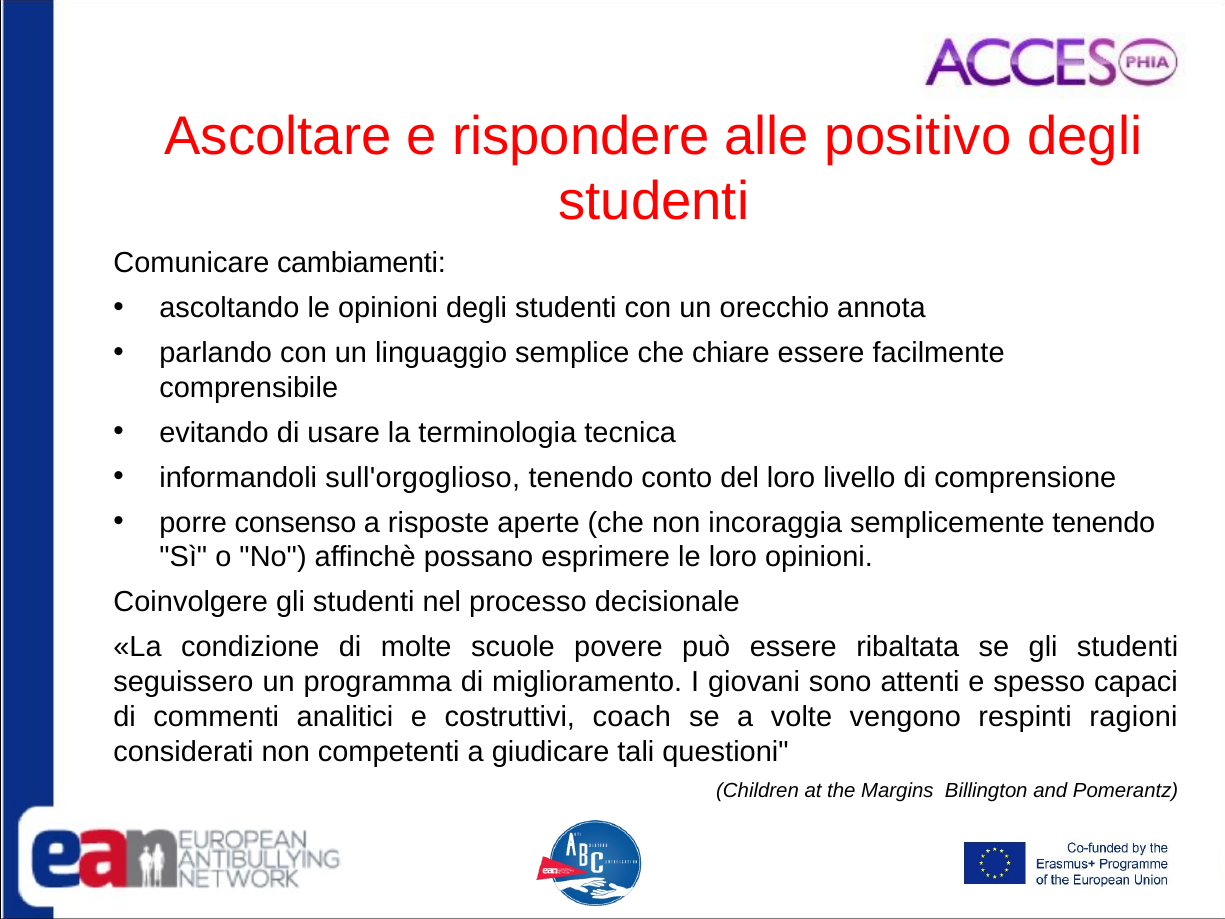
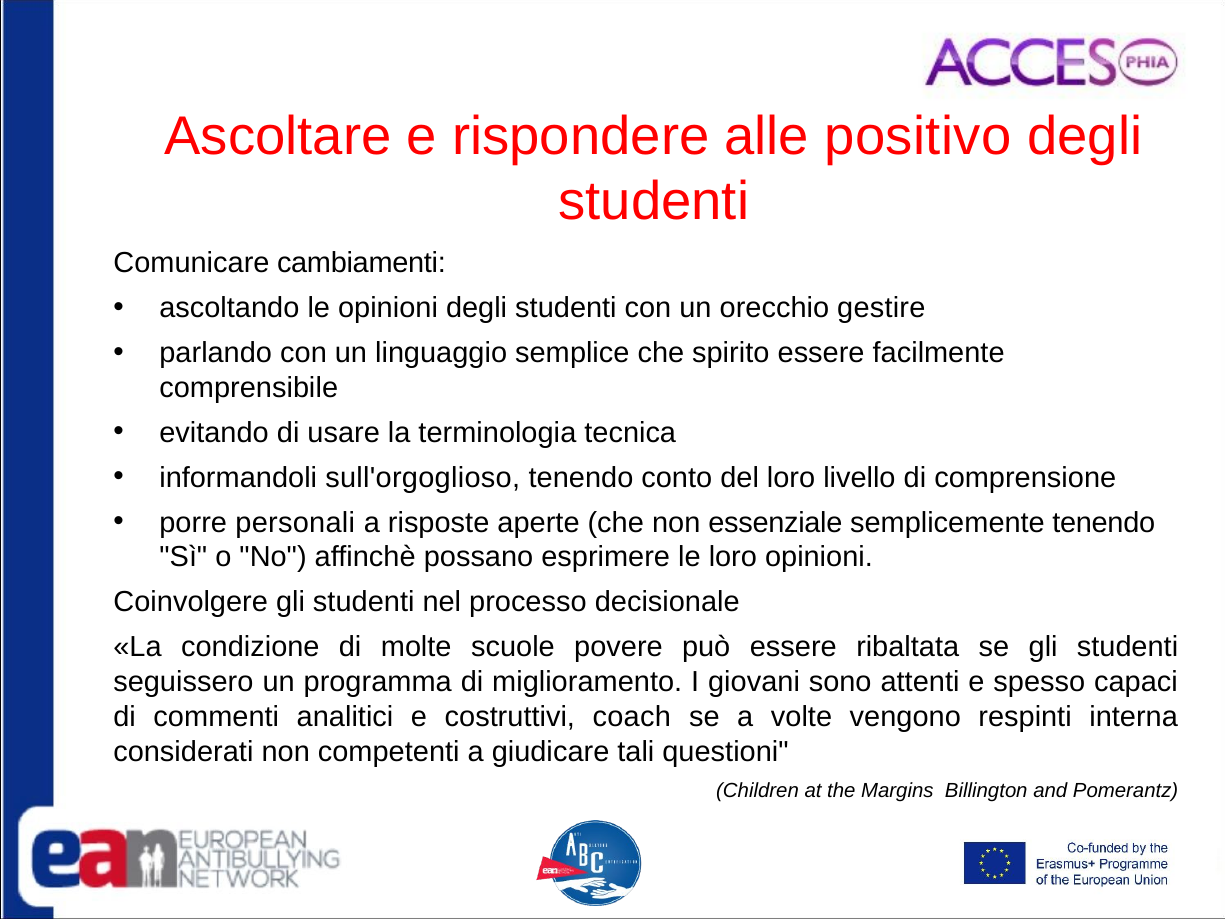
annota: annota -> gestire
chiare: chiare -> spirito
consenso: consenso -> personali
incoraggia: incoraggia -> essenziale
ragioni: ragioni -> interna
